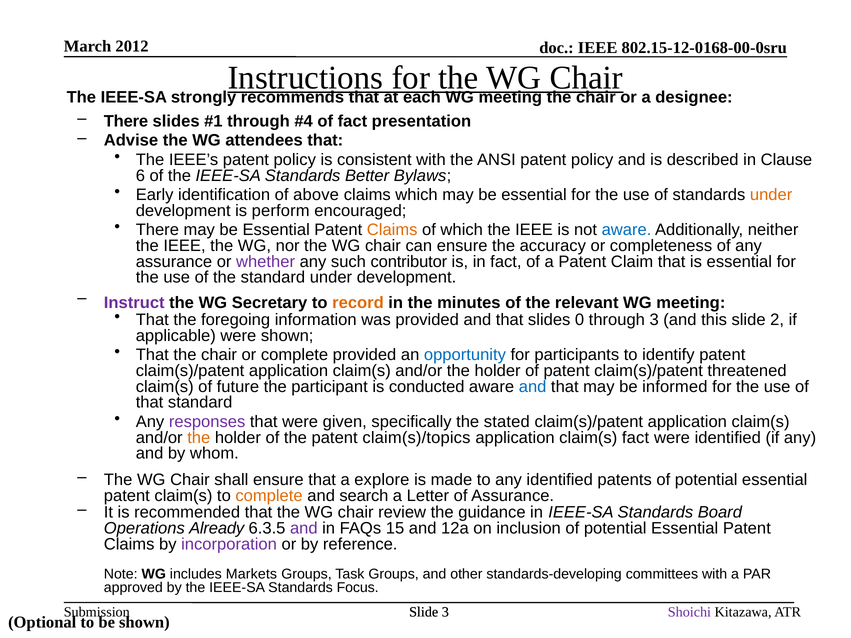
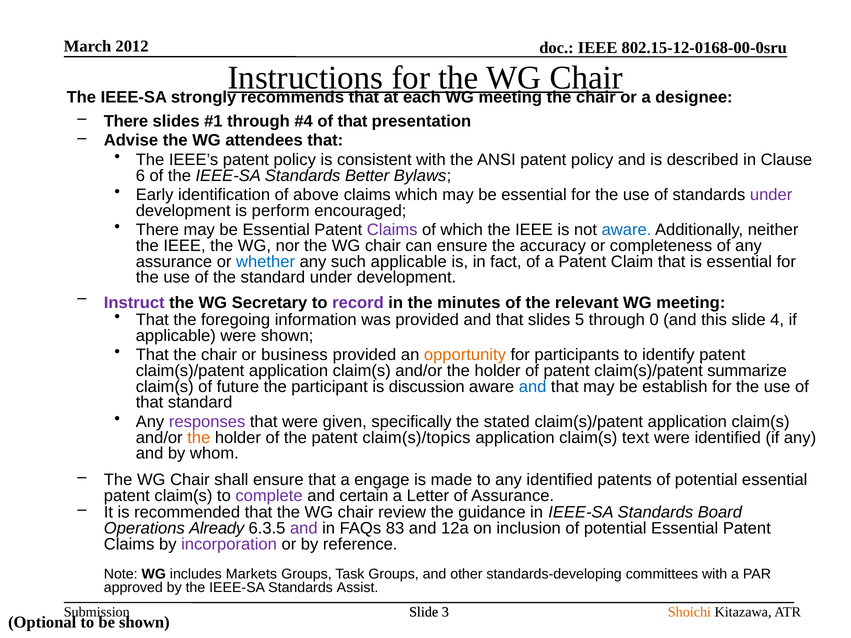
fact at (352, 121): fact -> that
under at (771, 195) colour: orange -> purple
Claims at (392, 230) colour: orange -> purple
whether colour: purple -> blue
such contributor: contributor -> applicable
record colour: orange -> purple
0: 0 -> 5
through 3: 3 -> 0
2: 2 -> 4
or complete: complete -> business
opportunity colour: blue -> orange
threatened: threatened -> summarize
conducted: conducted -> discussion
informed: informed -> establish
claim(s fact: fact -> text
explore: explore -> engage
complete at (269, 496) colour: orange -> purple
search: search -> certain
15: 15 -> 83
Focus: Focus -> Assist
Shoichi colour: purple -> orange
